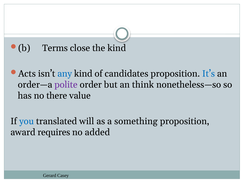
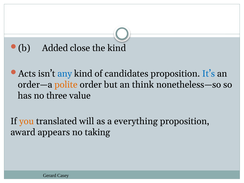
Terms: Terms -> Added
polite colour: purple -> orange
there: there -> three
you colour: blue -> orange
something: something -> everything
requires: requires -> appears
added: added -> taking
